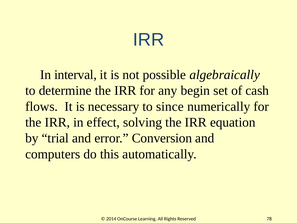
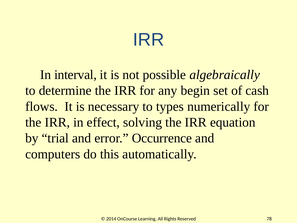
since: since -> types
Conversion: Conversion -> Occurrence
